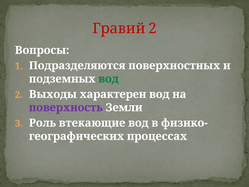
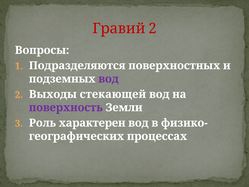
вод at (109, 79) colour: green -> purple
характерен: характерен -> стекающей
втекающие: втекающие -> характерен
